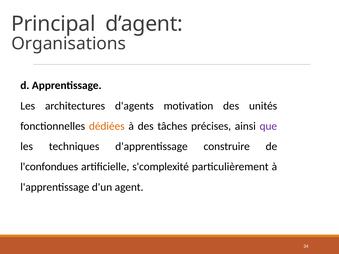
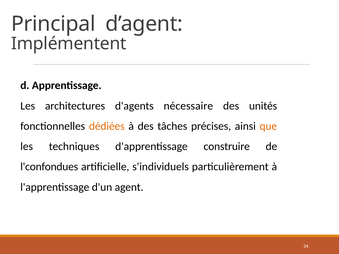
Organisations: Organisations -> Implémentent
motivation: motivation -> nécessaire
que colour: purple -> orange
s'complexité: s'complexité -> s'individuels
